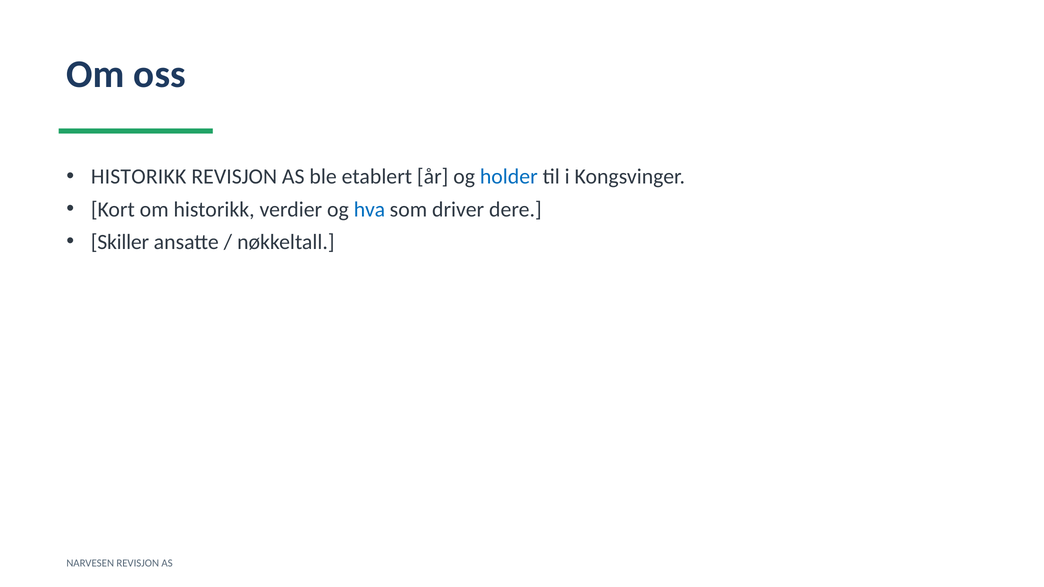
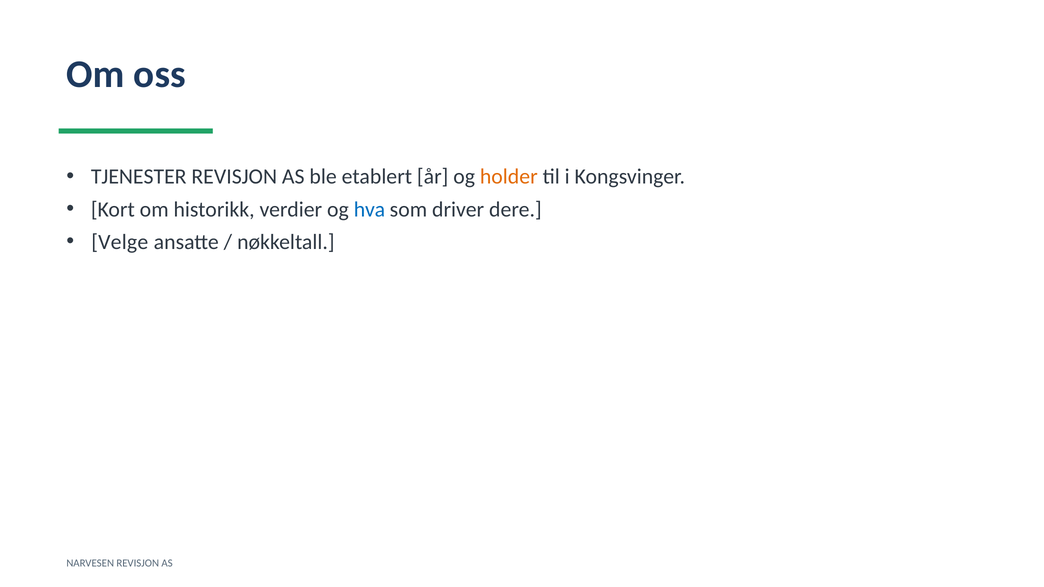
HISTORIKK at (139, 177): HISTORIKK -> TJENESTER
holder colour: blue -> orange
Skiller: Skiller -> Velge
